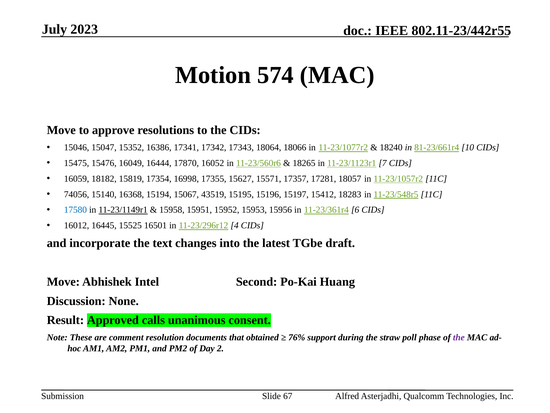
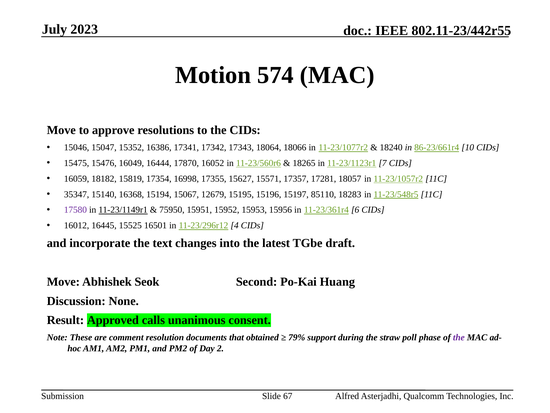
81-23/661r4: 81-23/661r4 -> 86-23/661r4
74056: 74056 -> 35347
43519: 43519 -> 12679
15412: 15412 -> 85110
17580 colour: blue -> purple
15958: 15958 -> 75950
Intel: Intel -> Seok
76%: 76% -> 79%
